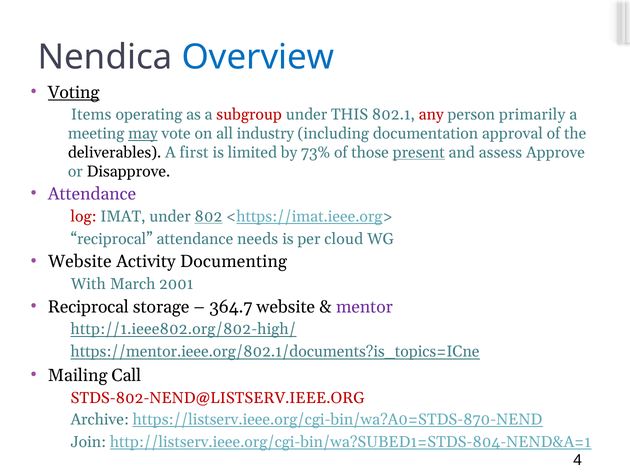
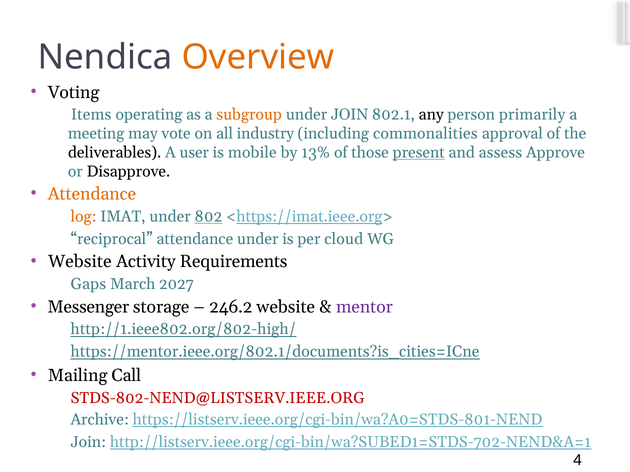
Overview colour: blue -> orange
Voting underline: present -> none
subgroup colour: red -> orange
under THIS: THIS -> JOIN
any colour: red -> black
may underline: present -> none
documentation: documentation -> commonalities
first: first -> user
limited: limited -> mobile
73%: 73% -> 13%
Attendance at (92, 194) colour: purple -> orange
log colour: red -> orange
attendance needs: needs -> under
Documenting: Documenting -> Requirements
With: With -> Gaps
2001: 2001 -> 2027
Reciprocal at (88, 307): Reciprocal -> Messenger
364.7: 364.7 -> 246.2
https://mentor.ieee.org/802.1/documents?is_topics=ICne: https://mentor.ieee.org/802.1/documents?is_topics=ICne -> https://mentor.ieee.org/802.1/documents?is_cities=ICne
https://listserv.ieee.org/cgi-bin/wa?A0=STDS-870-NEND: https://listserv.ieee.org/cgi-bin/wa?A0=STDS-870-NEND -> https://listserv.ieee.org/cgi-bin/wa?A0=STDS-801-NEND
http://listserv.ieee.org/cgi-bin/wa?SUBED1=STDS-804-NEND&A=1: http://listserv.ieee.org/cgi-bin/wa?SUBED1=STDS-804-NEND&A=1 -> http://listserv.ieee.org/cgi-bin/wa?SUBED1=STDS-702-NEND&A=1
